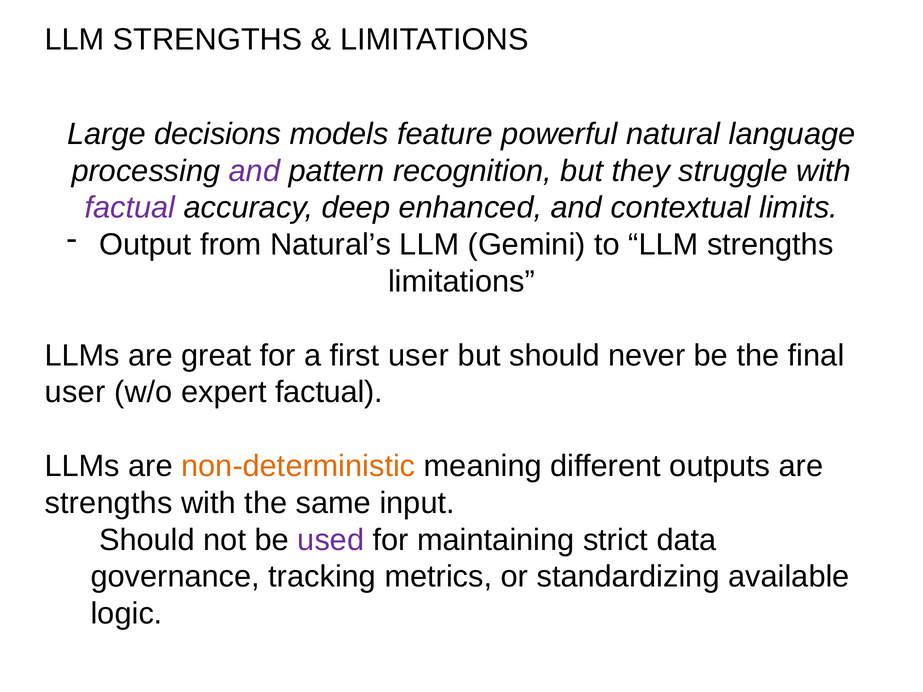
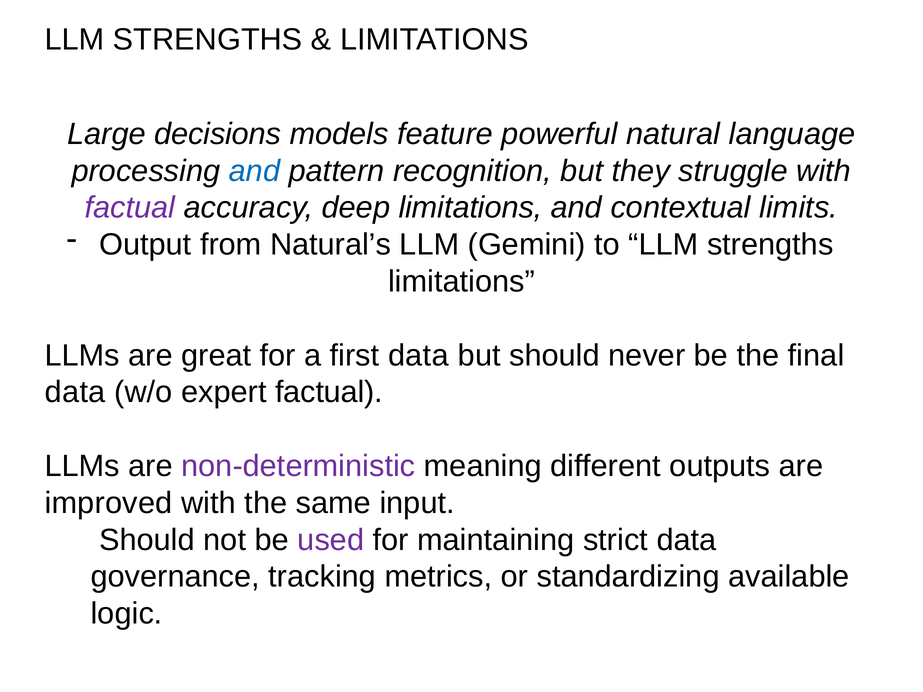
and at (255, 171) colour: purple -> blue
deep enhanced: enhanced -> limitations
first user: user -> data
user at (75, 392): user -> data
non-deterministic colour: orange -> purple
strengths at (109, 503): strengths -> improved
